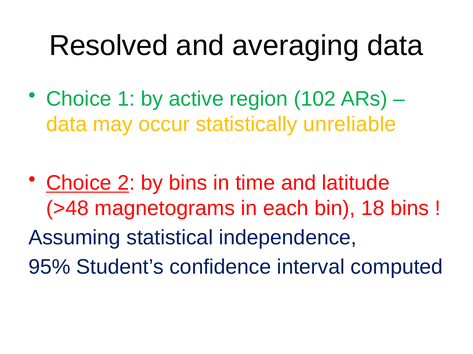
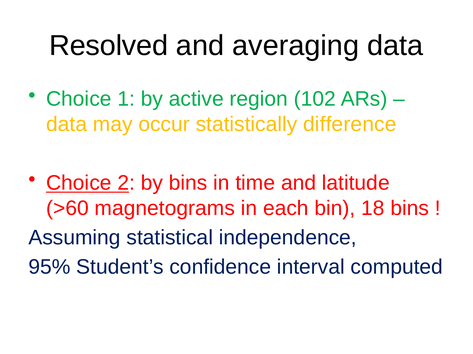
unreliable: unreliable -> difference
>48: >48 -> >60
